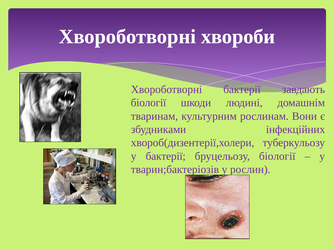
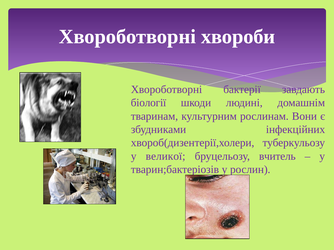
у бактерії: бактерії -> великої
бруцельозу біології: біології -> вчитель
